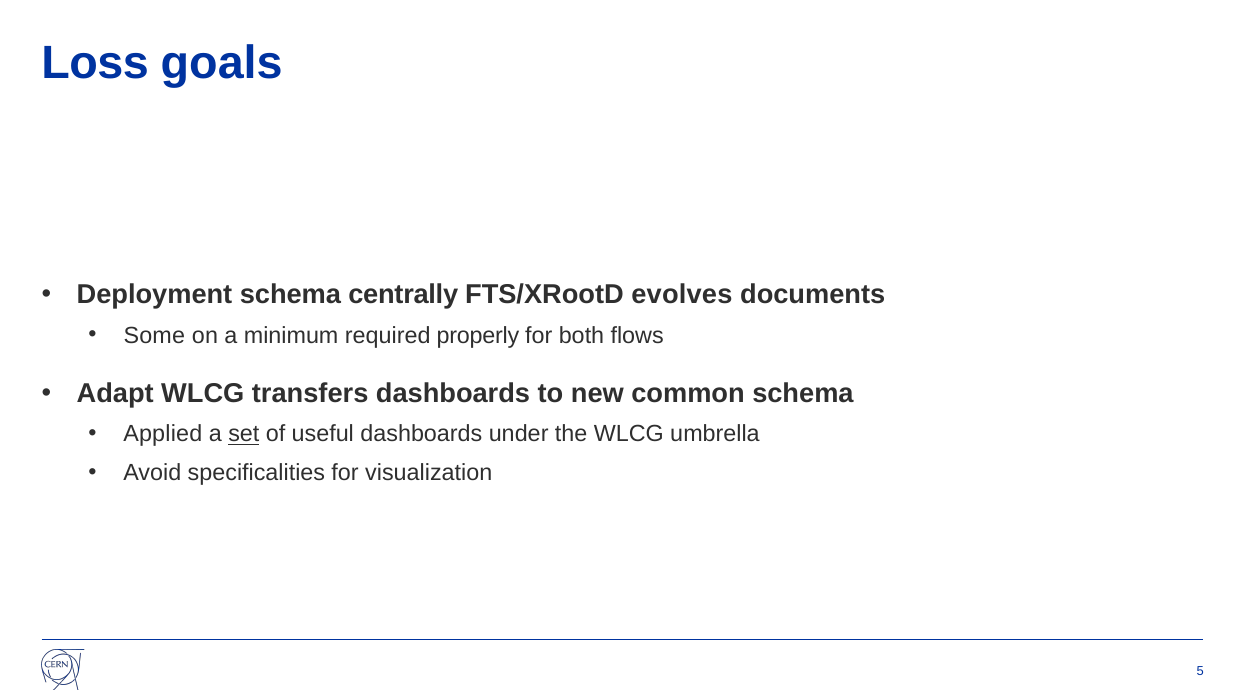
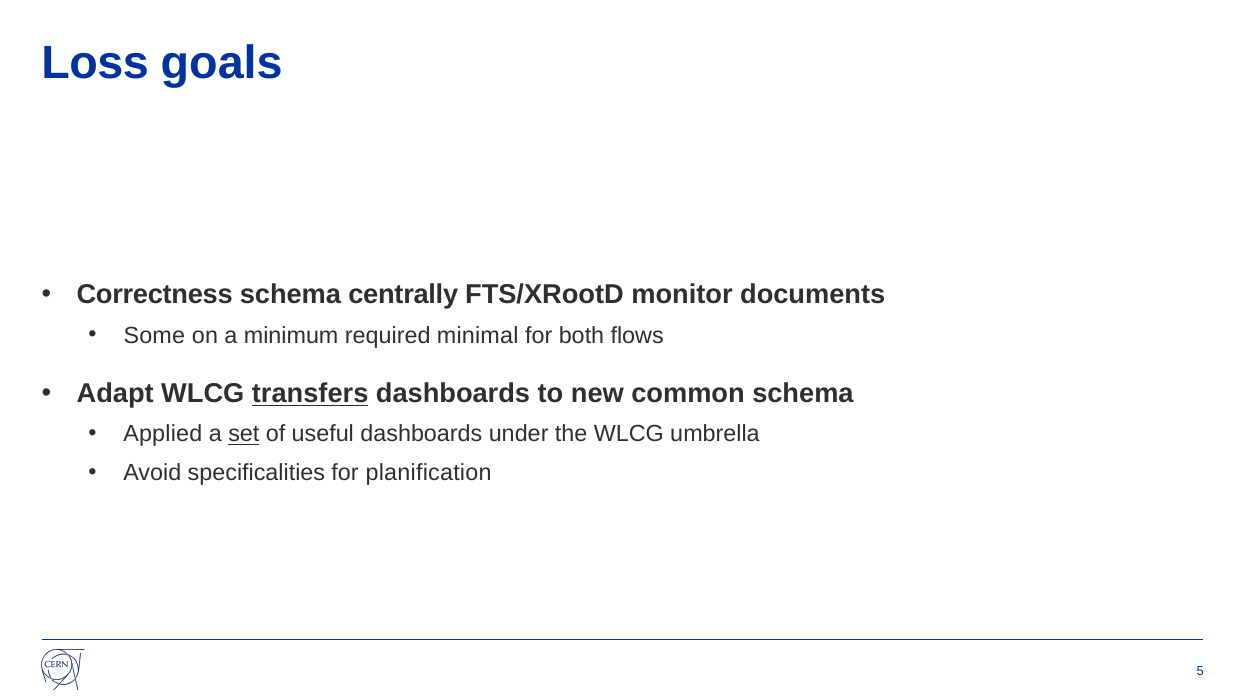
Deployment: Deployment -> Correctness
evolves: evolves -> monitor
properly: properly -> minimal
transfers underline: none -> present
visualization: visualization -> planification
